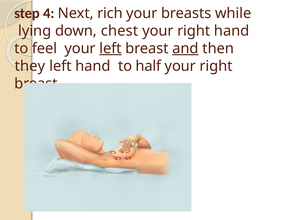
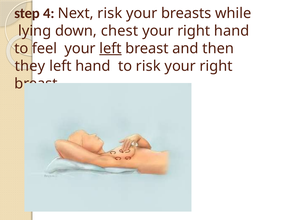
Next rich: rich -> risk
and underline: present -> none
to half: half -> risk
